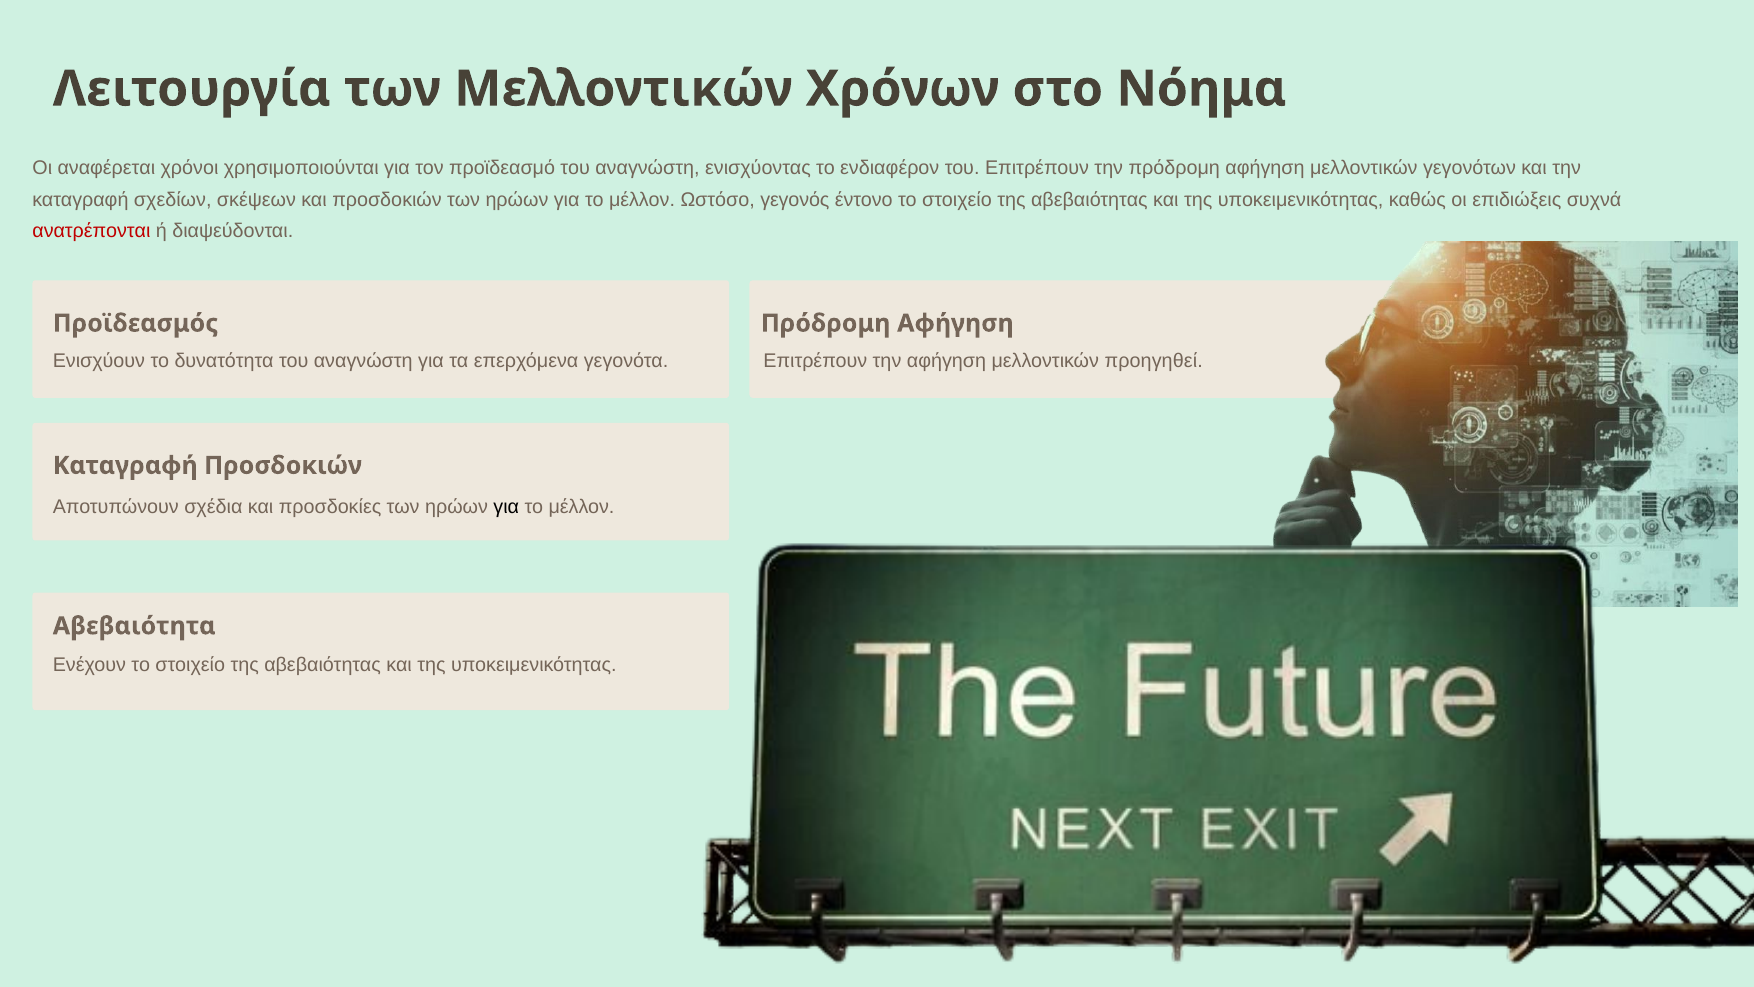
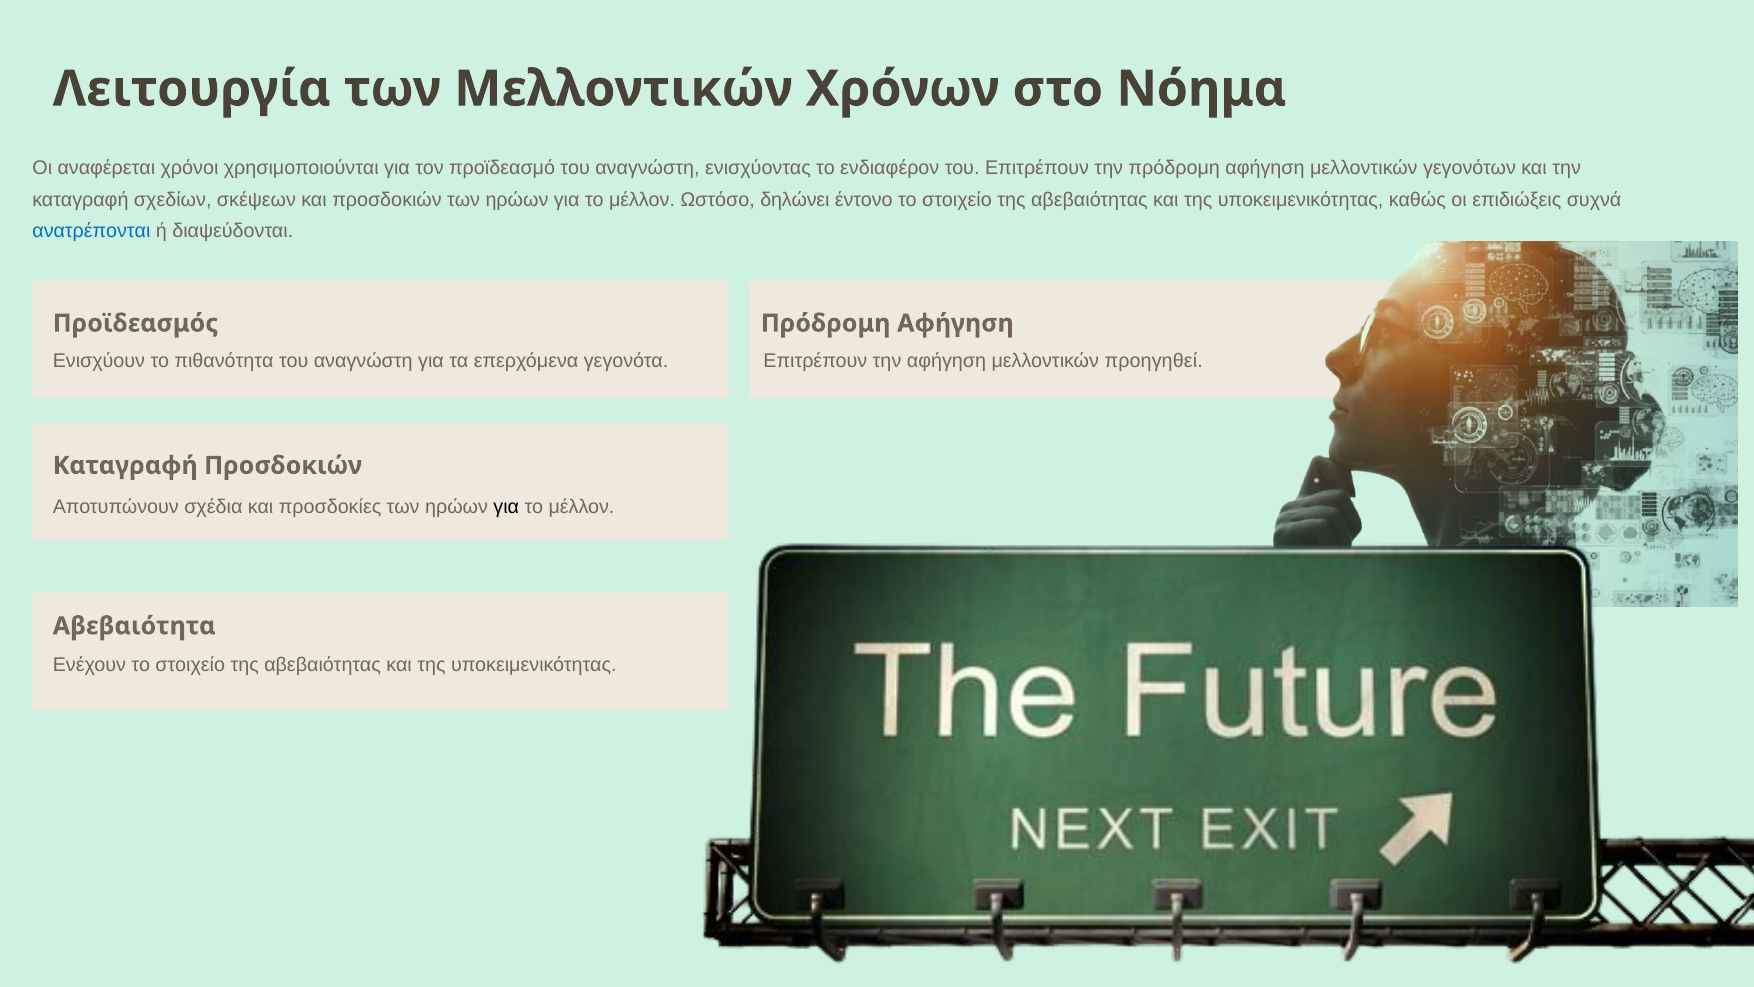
γεγονός: γεγονός -> δηλώνει
ανατρέπονται colour: red -> blue
δυνατότητα: δυνατότητα -> πιθανότητα
